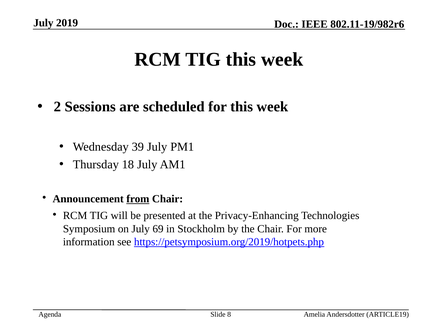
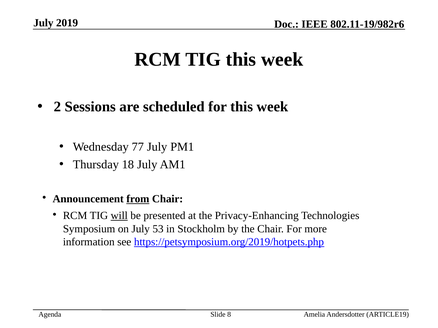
39: 39 -> 77
will underline: none -> present
69: 69 -> 53
